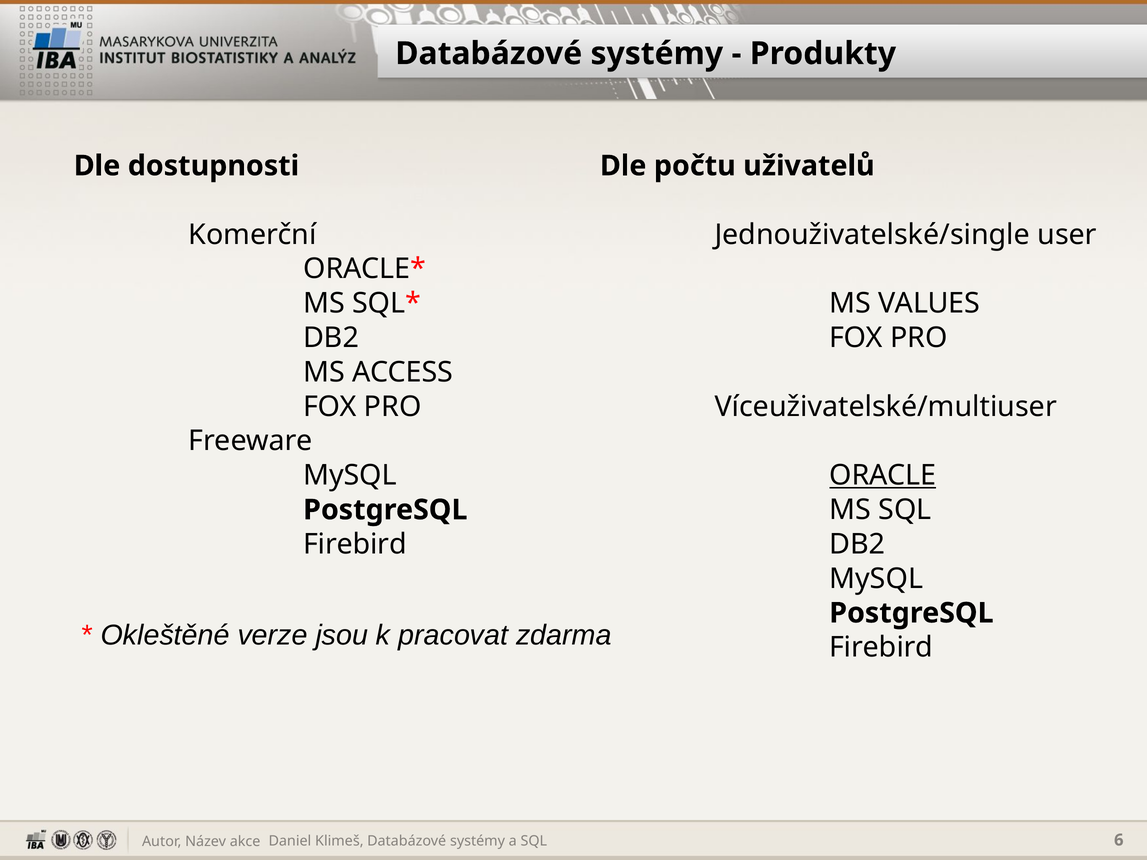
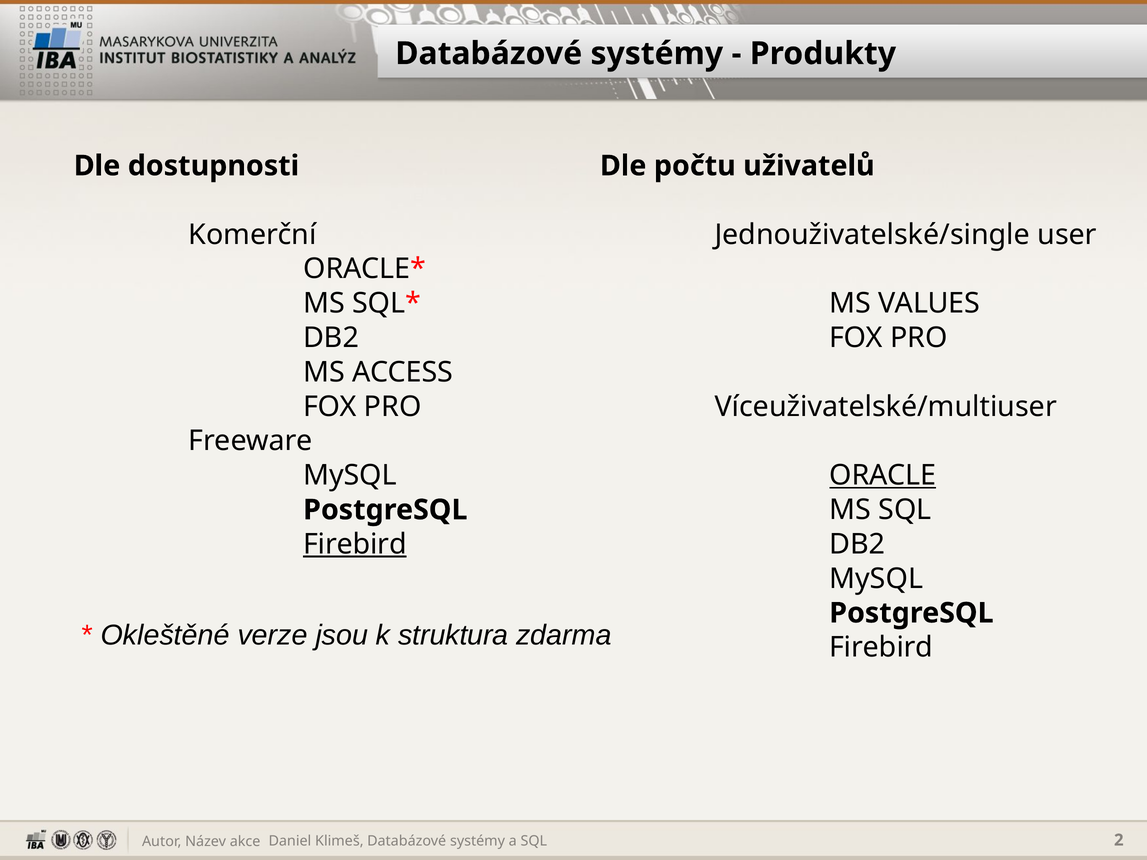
Firebird at (355, 544) underline: none -> present
pracovat: pracovat -> struktura
6: 6 -> 2
